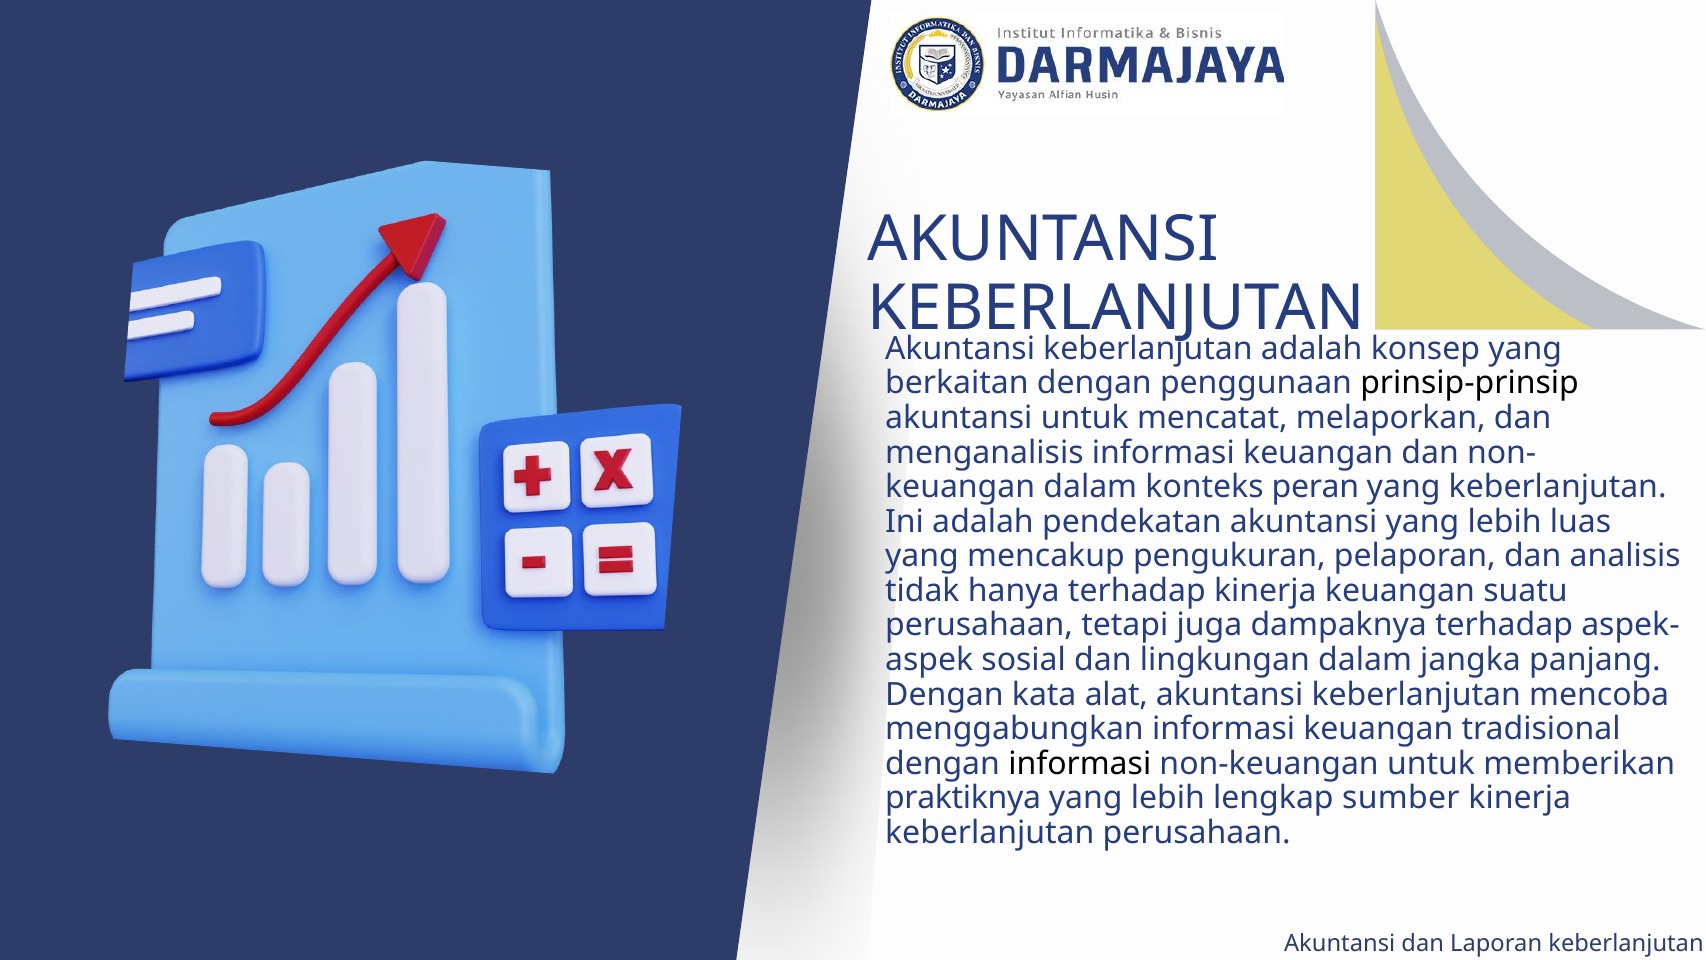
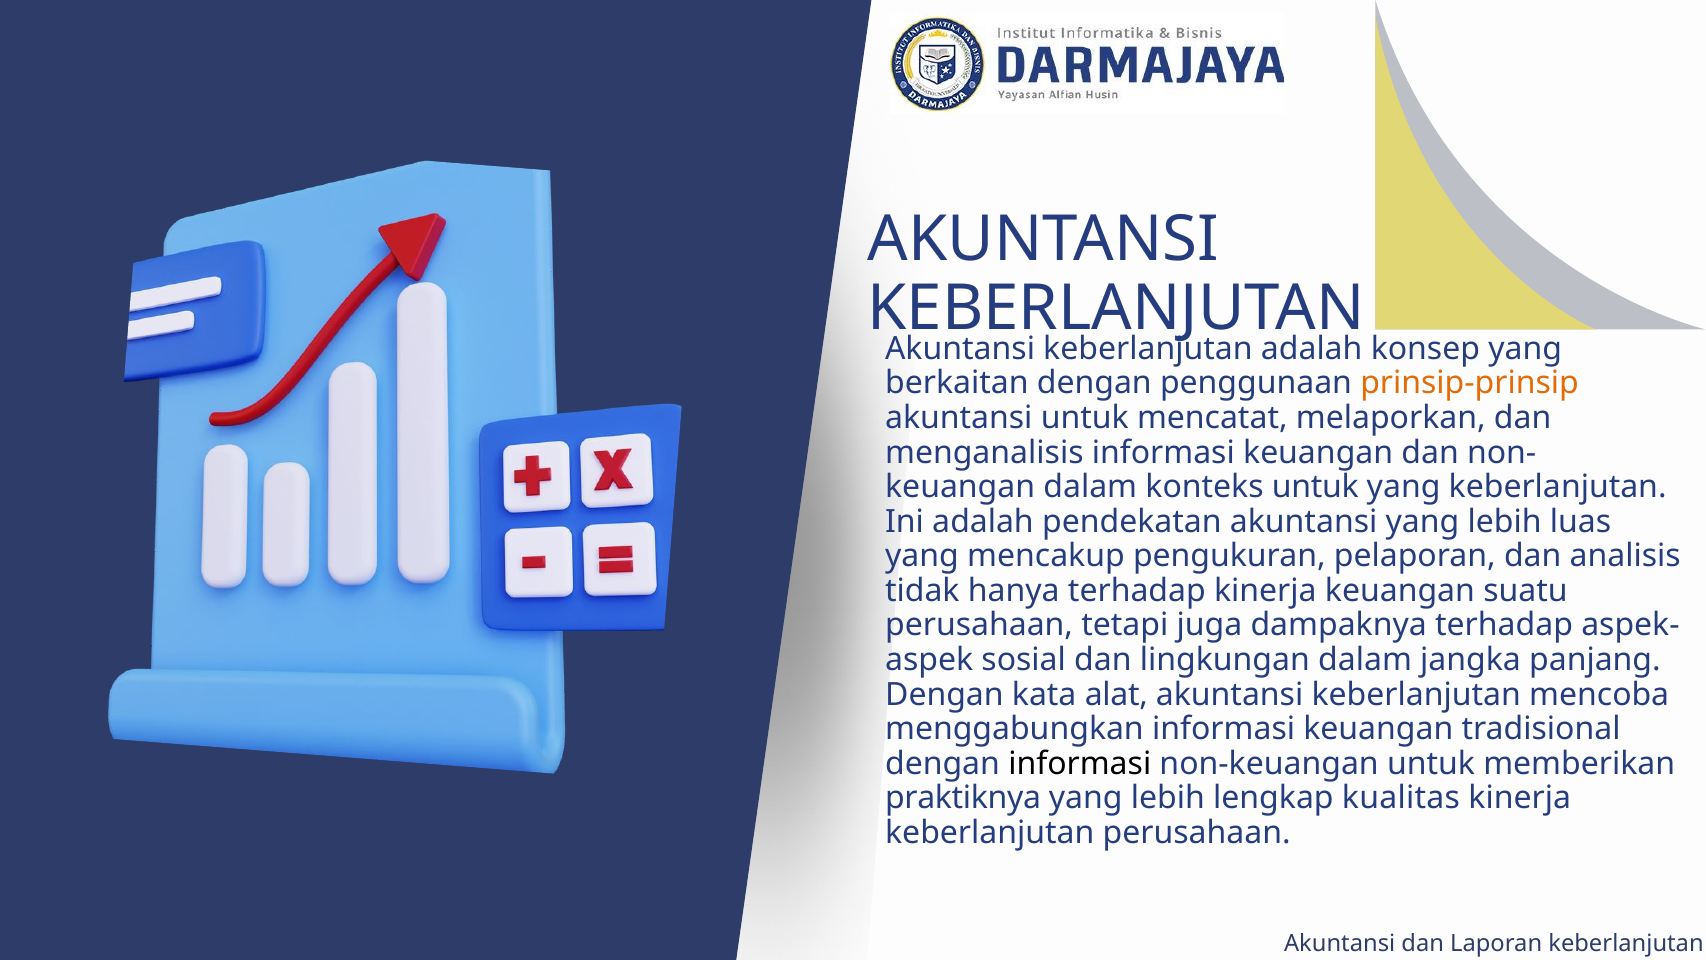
prinsip-prinsip colour: black -> orange
konteks peran: peran -> untuk
sumber: sumber -> kualitas
